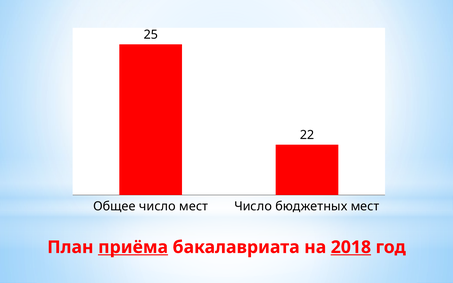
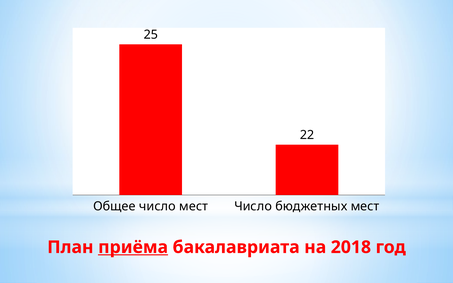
2018 underline: present -> none
